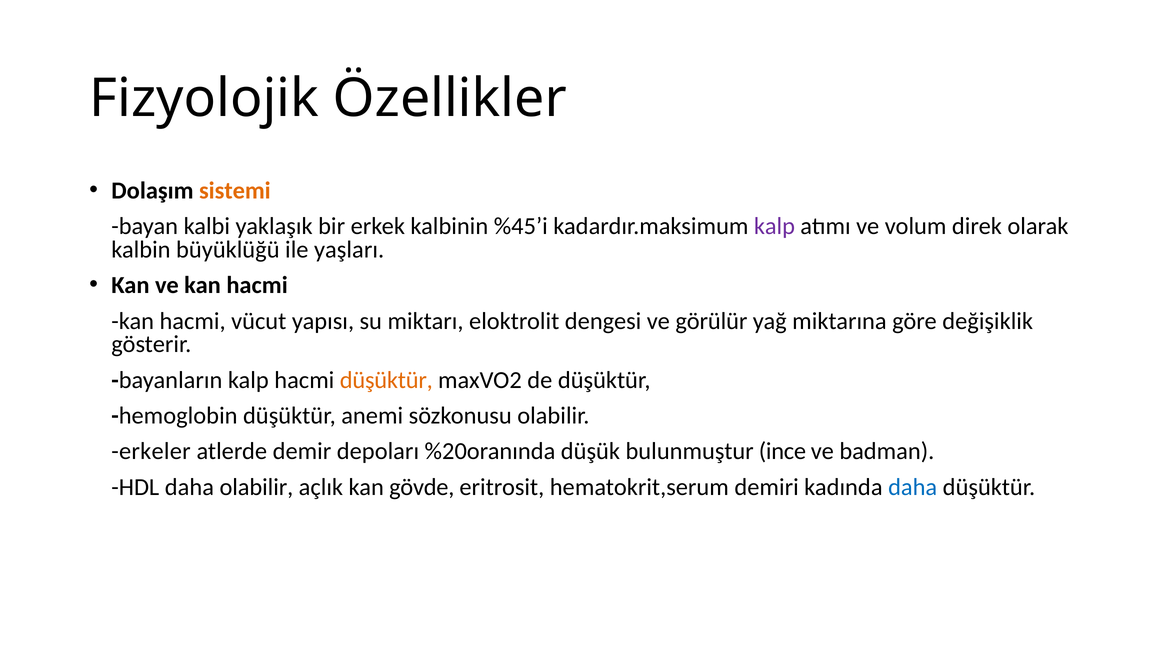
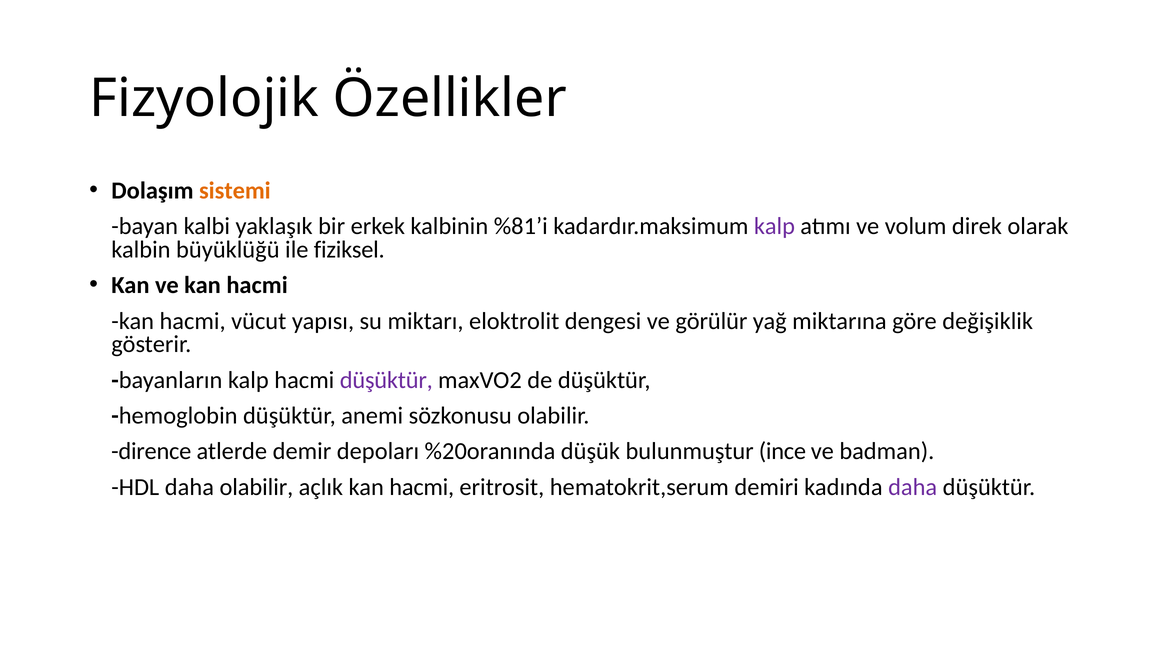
%45’i: %45’i -> %81’i
yaşları: yaşları -> fiziksel
düşüktür at (386, 380) colour: orange -> purple
erkeler: erkeler -> dirence
açlık kan gövde: gövde -> hacmi
daha at (913, 487) colour: blue -> purple
